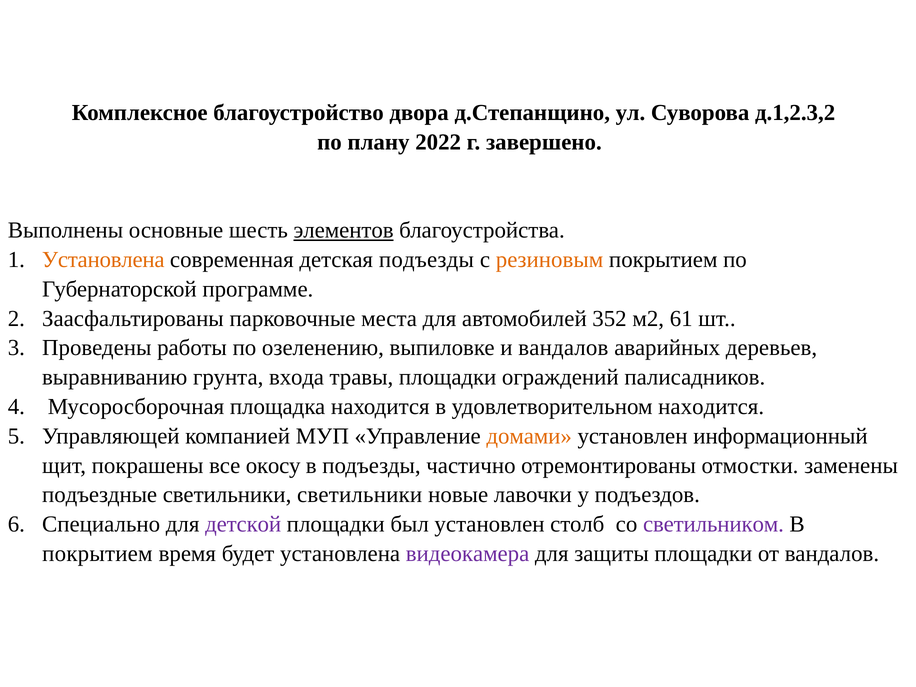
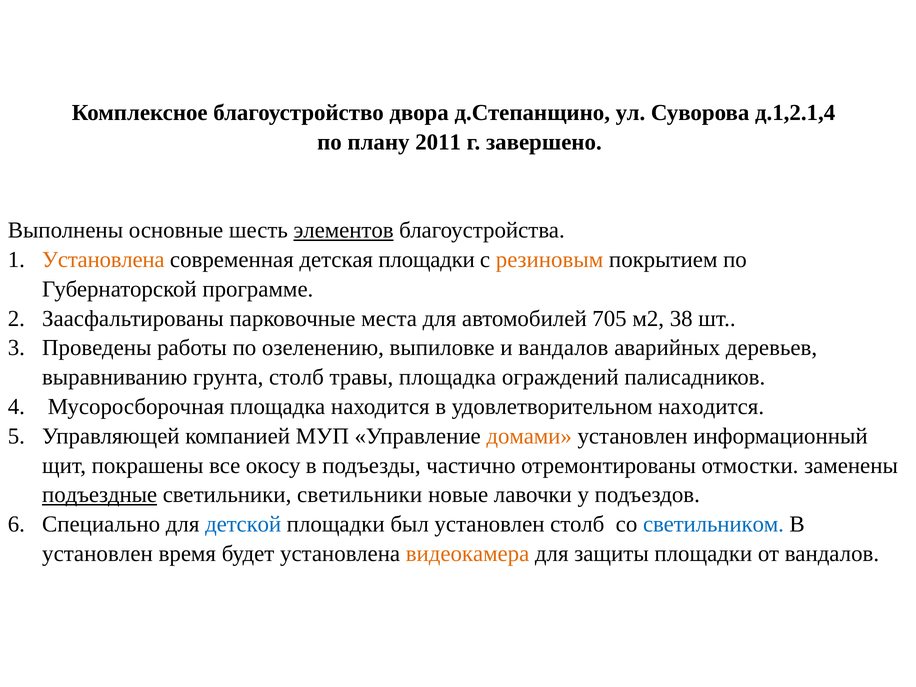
д.1,2.3,2: д.1,2.3,2 -> д.1,2.1,4
2022: 2022 -> 2011
детская подъезды: подъезды -> площадки
352: 352 -> 705
61: 61 -> 38
грунта входа: входа -> столб
травы площадки: площадки -> площадка
подъездные underline: none -> present
детской colour: purple -> blue
светильником colour: purple -> blue
покрытием at (97, 554): покрытием -> установлен
видеокамера colour: purple -> orange
